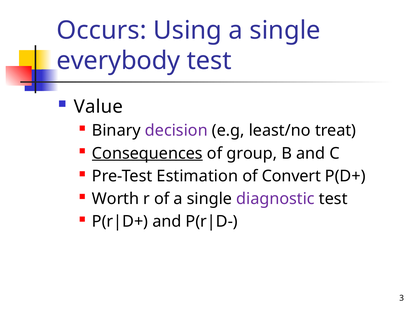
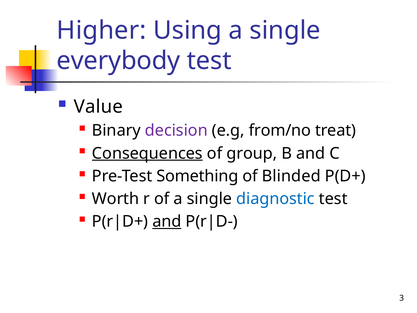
Occurs: Occurs -> Higher
least/no: least/no -> from/no
Estimation: Estimation -> Something
Convert: Convert -> Blinded
diagnostic colour: purple -> blue
and at (167, 221) underline: none -> present
